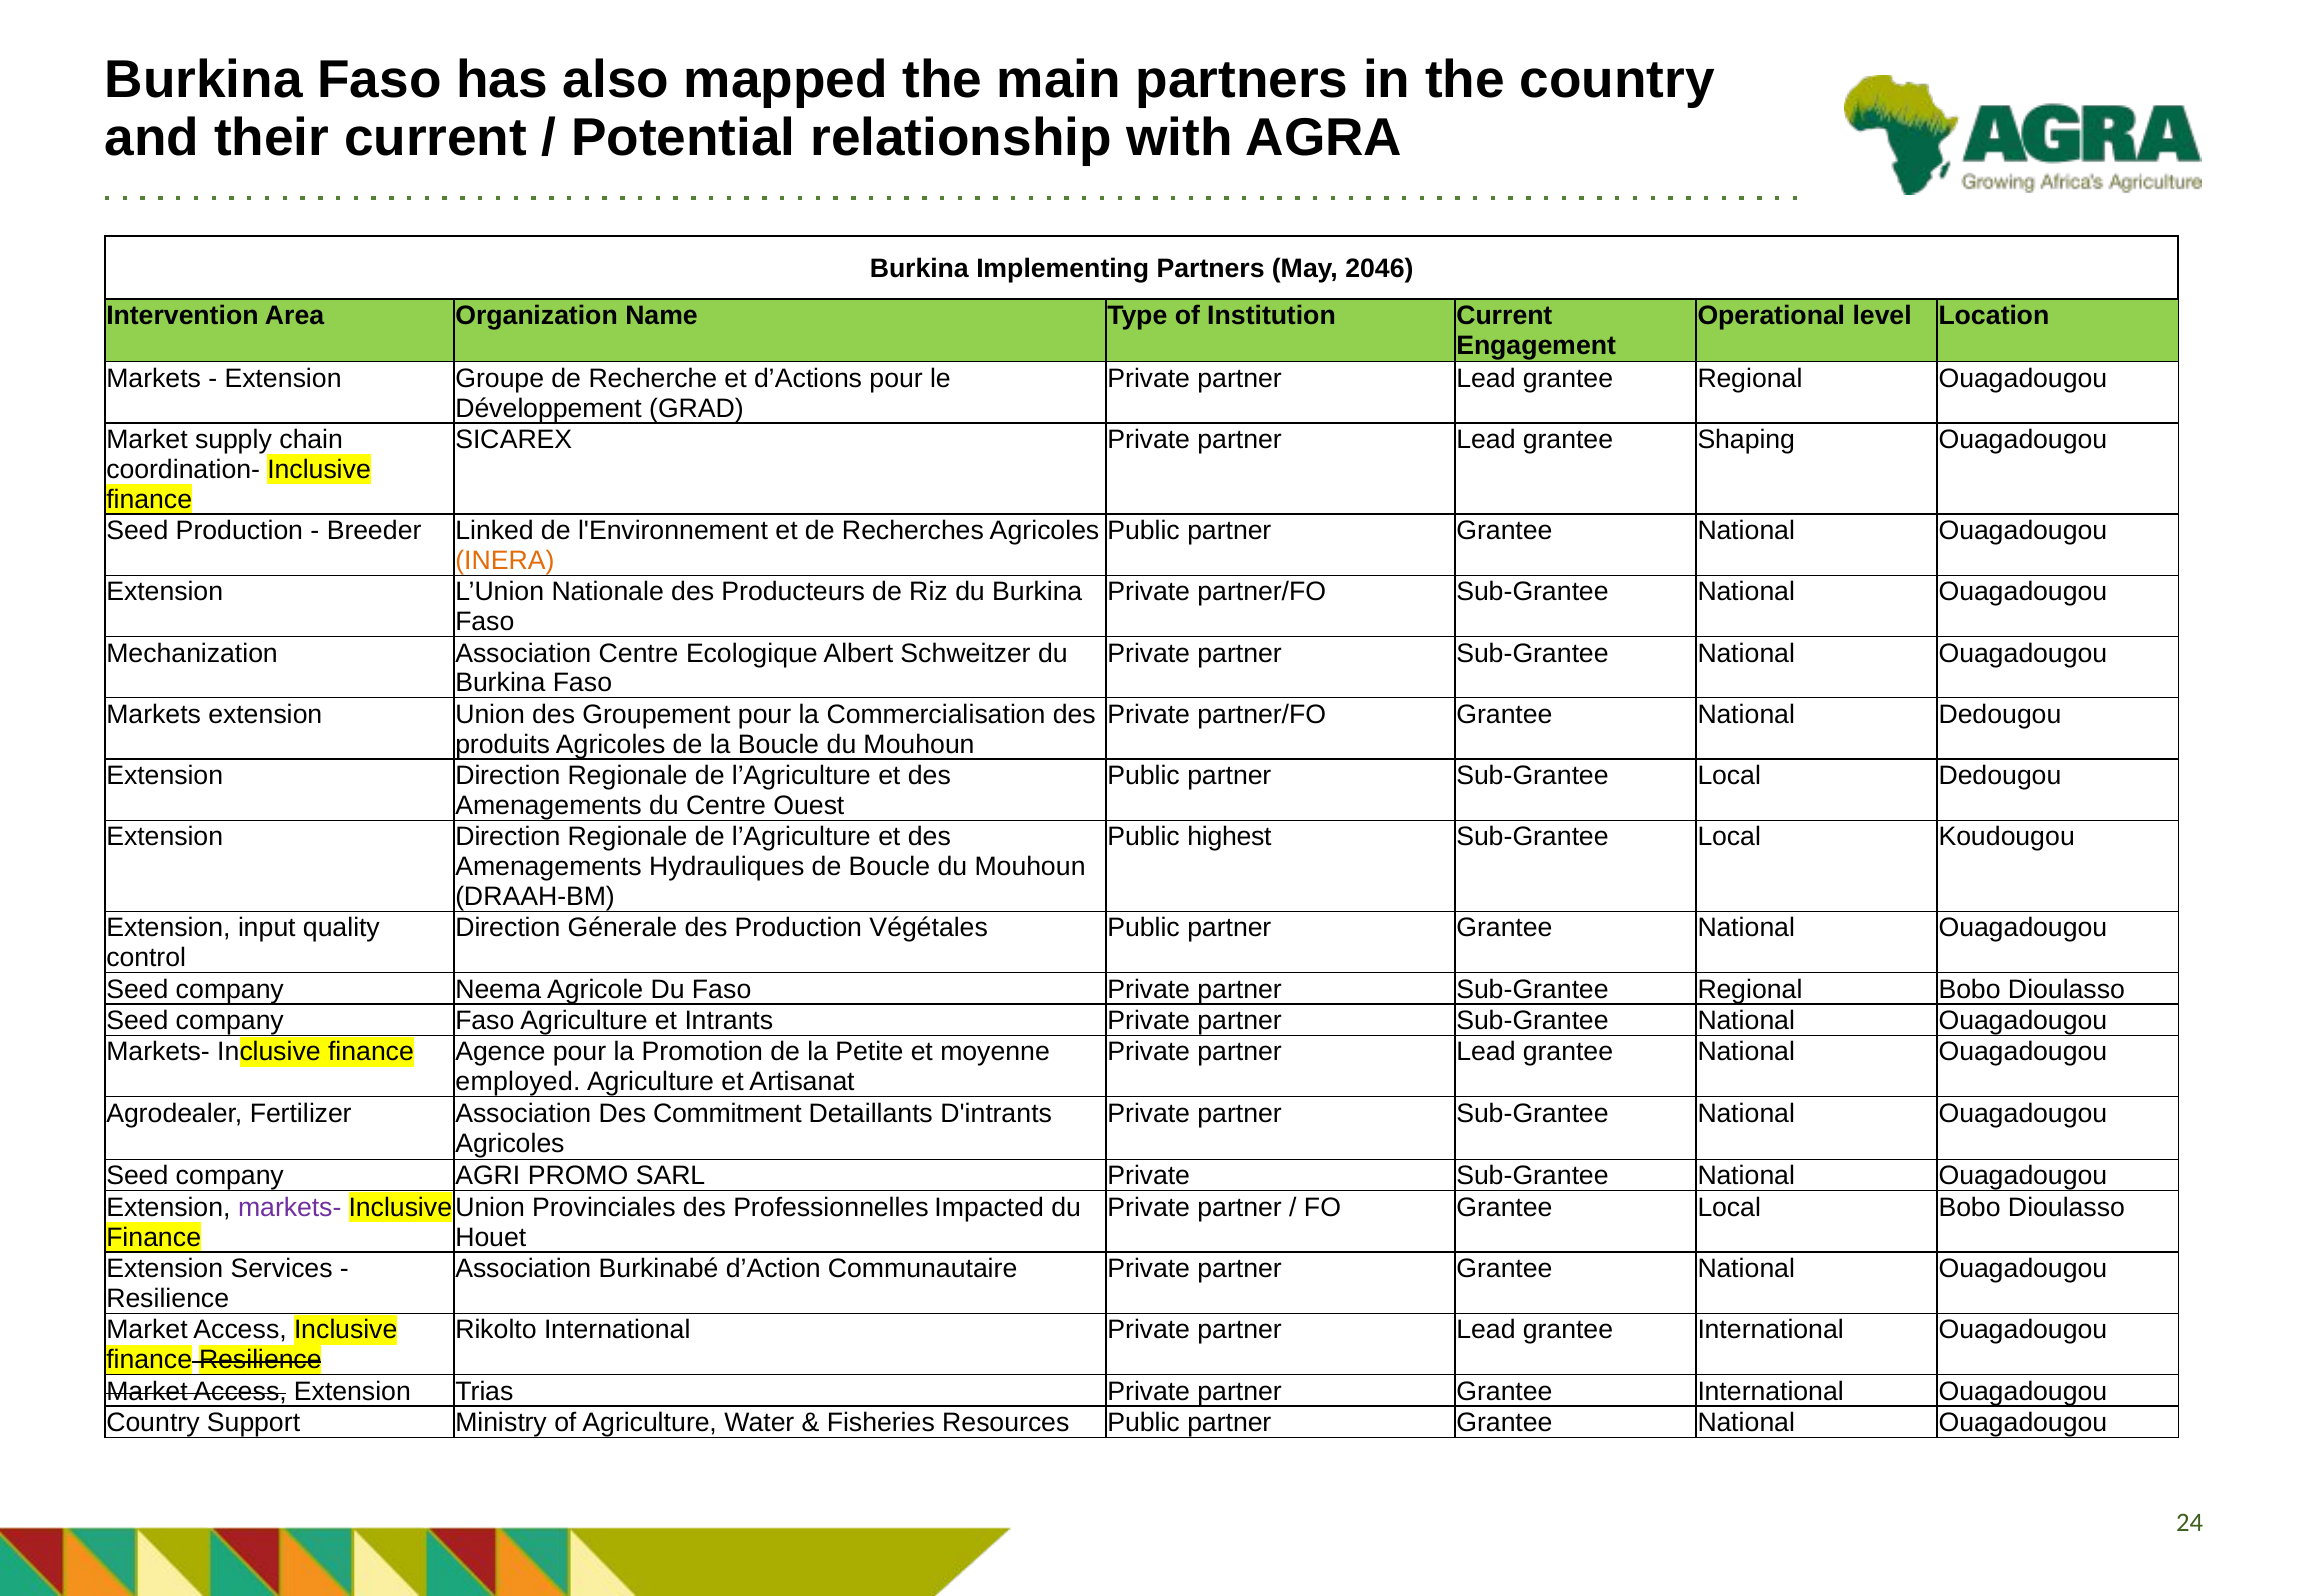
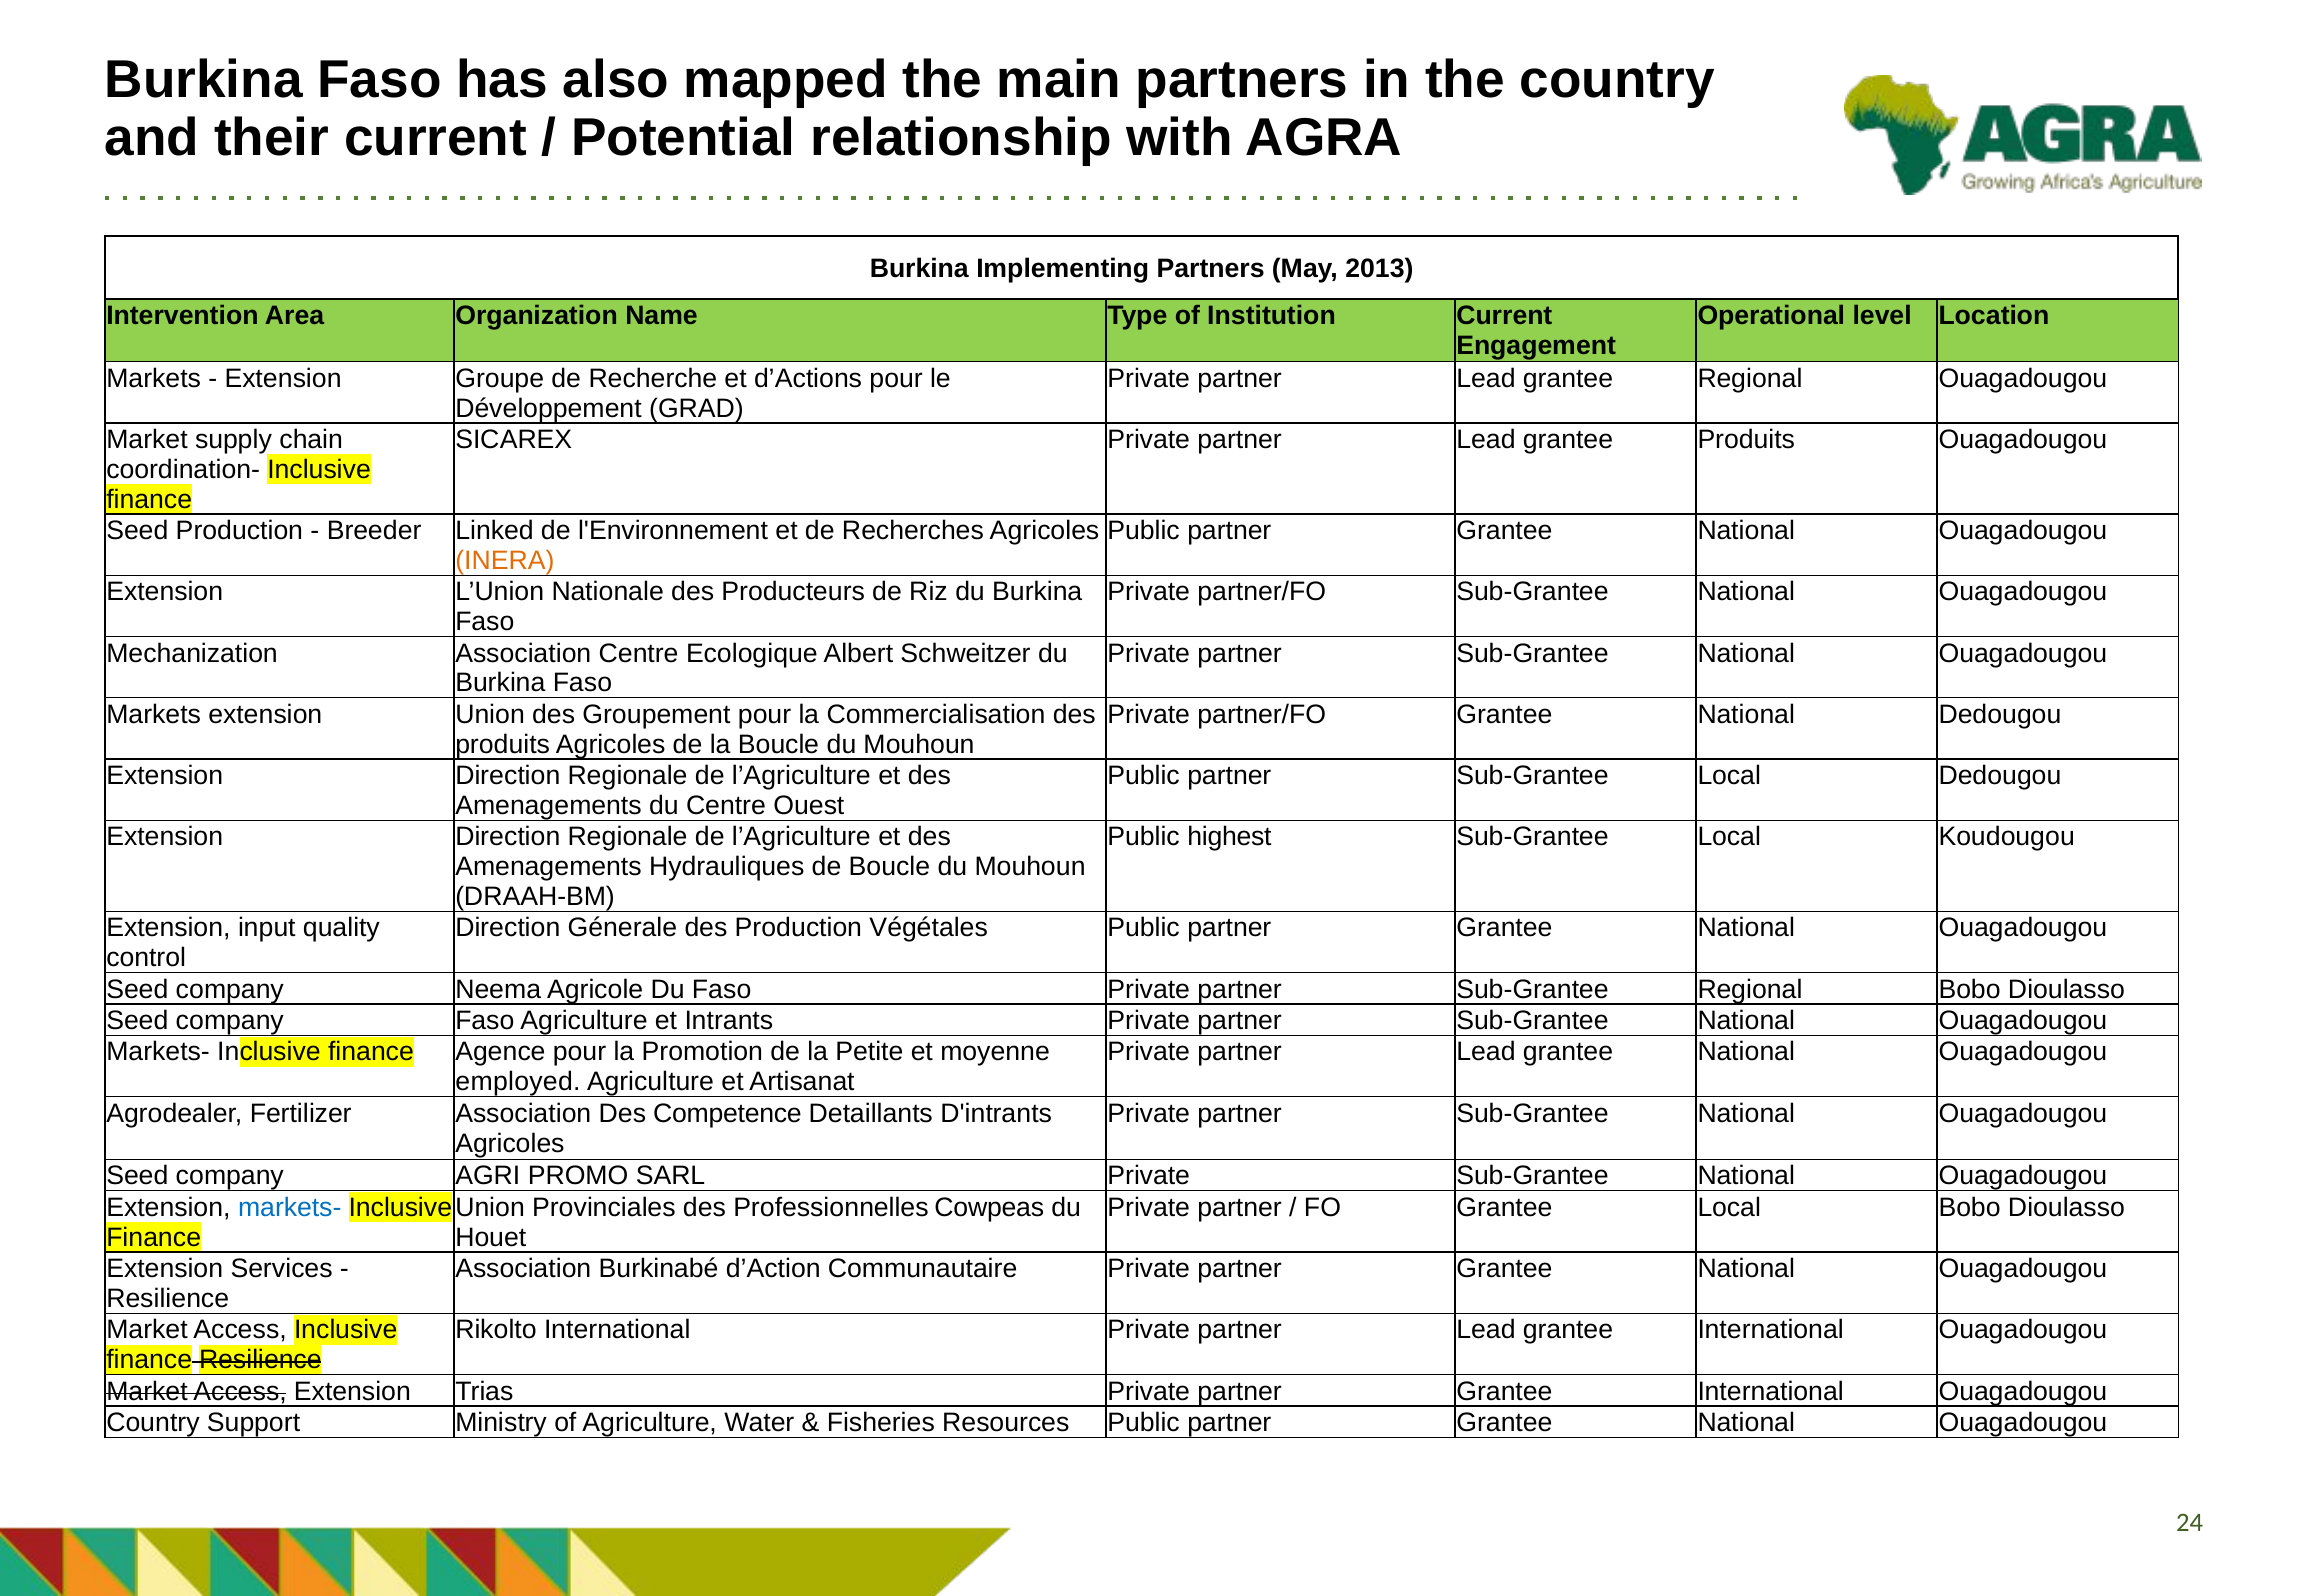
2046: 2046 -> 2013
grantee Shaping: Shaping -> Produits
Commitment: Commitment -> Competence
markets- at (290, 1208) colour: purple -> blue
Impacted: Impacted -> Cowpeas
